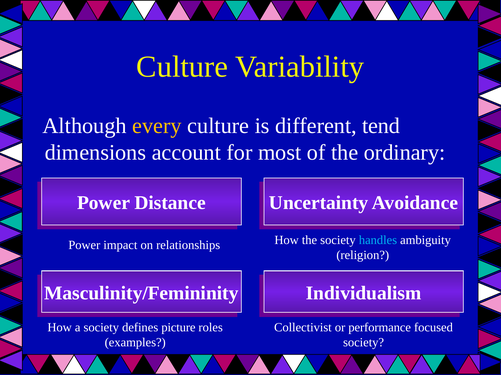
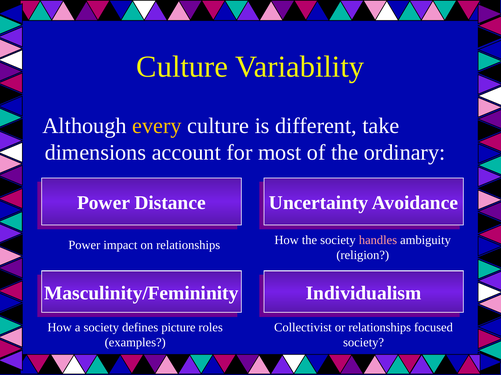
tend: tend -> take
handles colour: light blue -> pink
or performance: performance -> relationships
